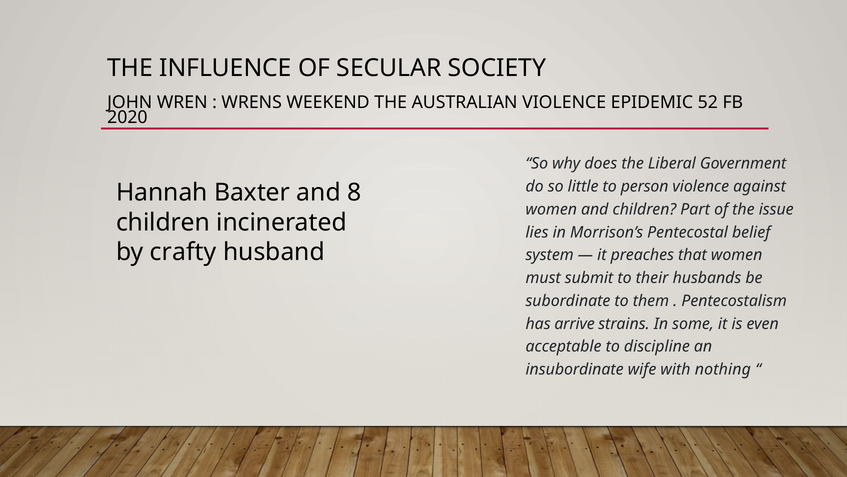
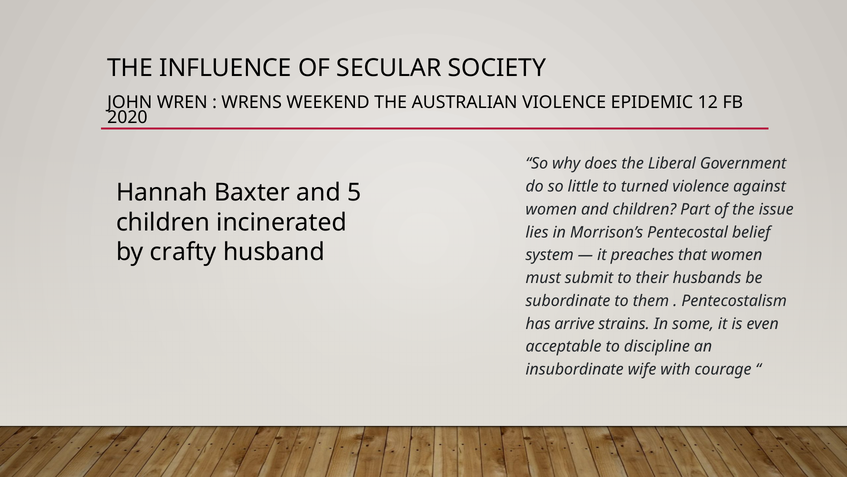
52: 52 -> 12
person: person -> turned
8: 8 -> 5
nothing: nothing -> courage
